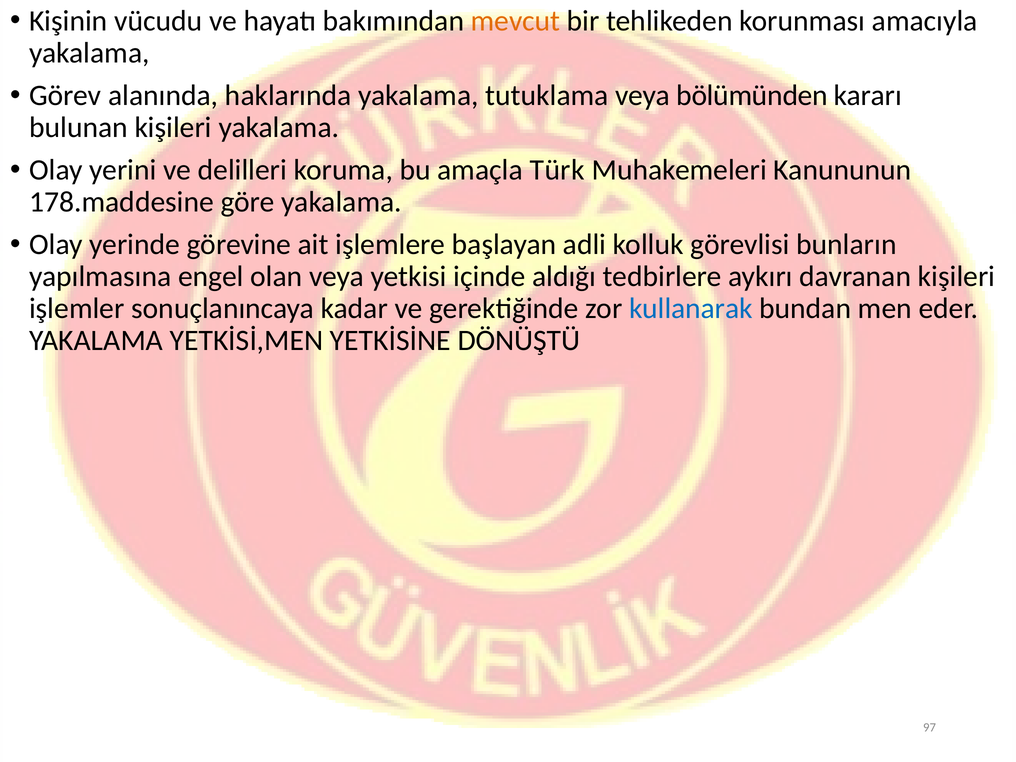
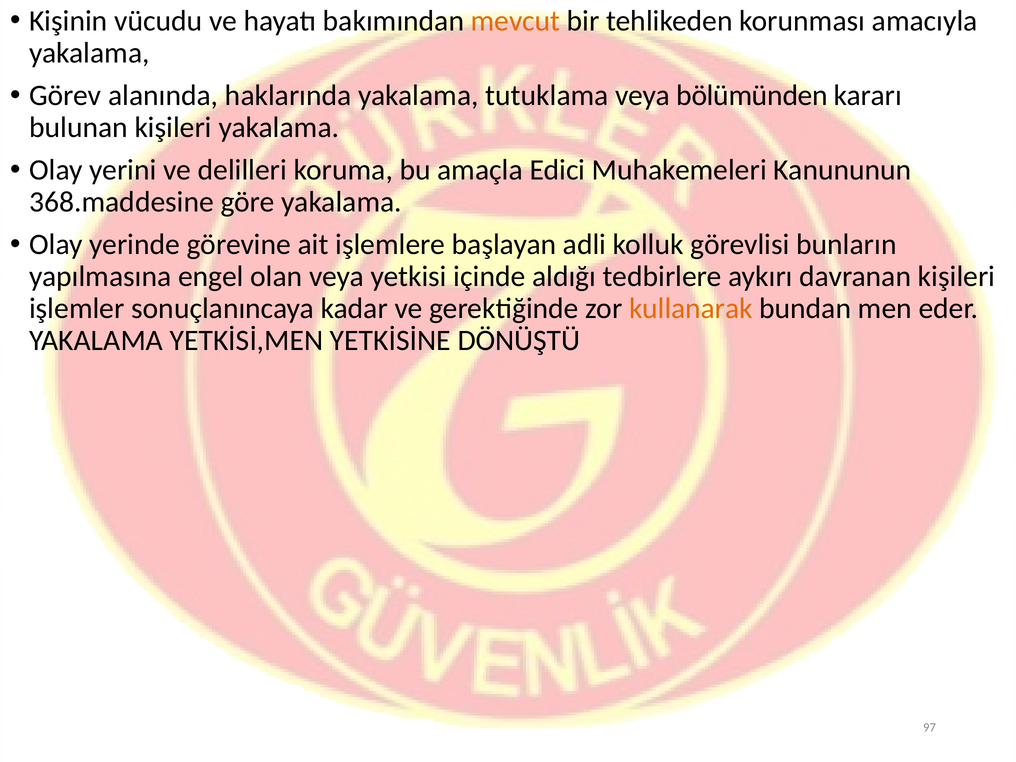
Türk: Türk -> Edici
178.maddesine: 178.maddesine -> 368.maddesine
kullanarak colour: blue -> orange
